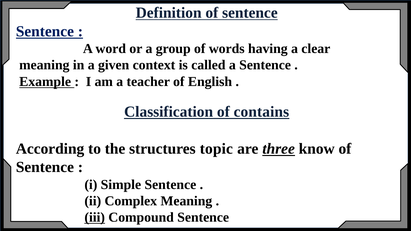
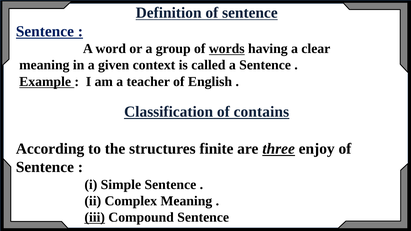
words underline: none -> present
topic: topic -> finite
know: know -> enjoy
